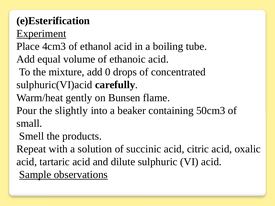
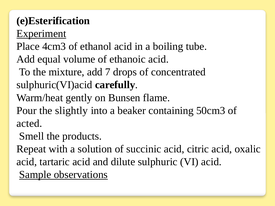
0: 0 -> 7
small: small -> acted
